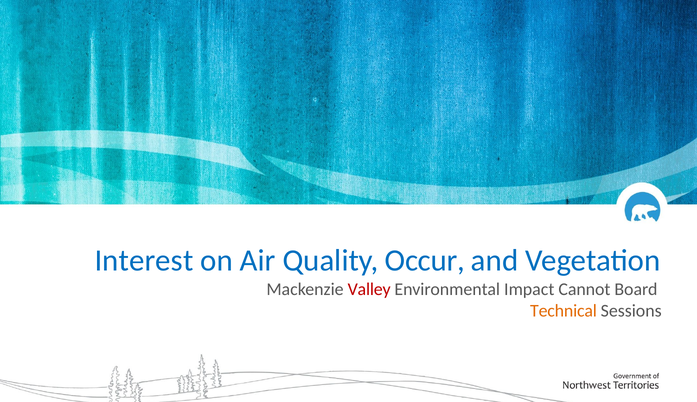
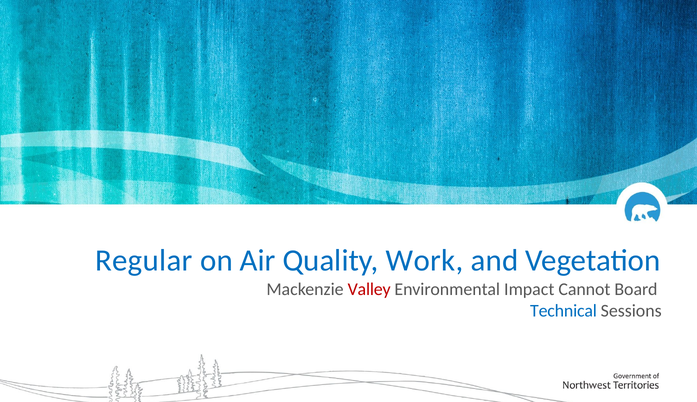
Interest: Interest -> Regular
Occur: Occur -> Work
Technical colour: orange -> blue
